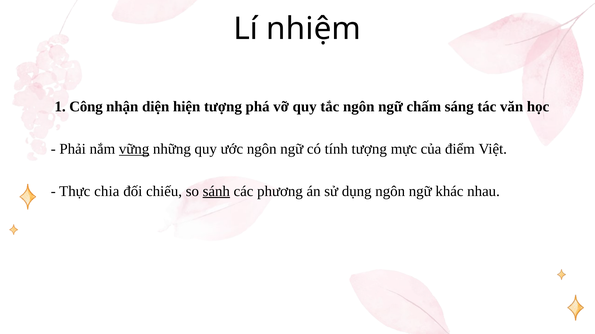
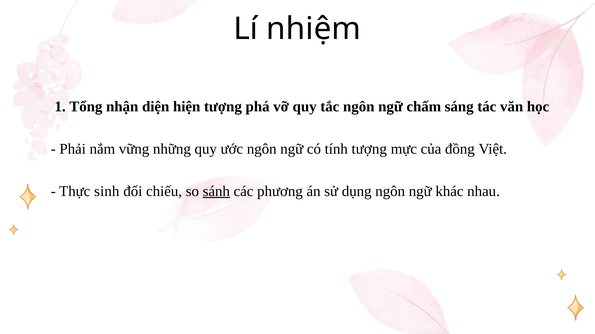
Công: Công -> Tổng
vững underline: present -> none
điểm: điểm -> đồng
chia: chia -> sinh
